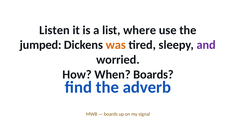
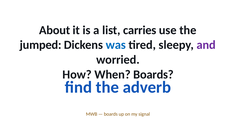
Listen: Listen -> About
where: where -> carries
was colour: orange -> blue
